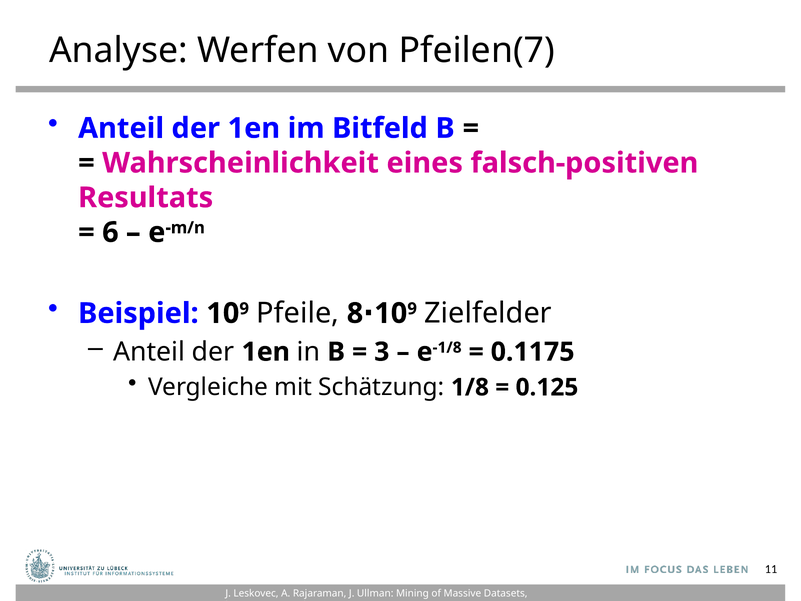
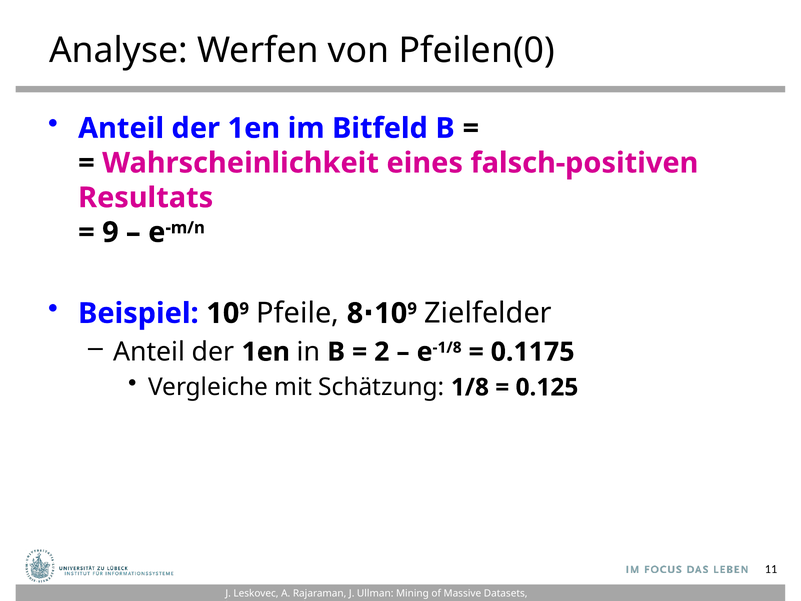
Pfeilen(7: Pfeilen(7 -> Pfeilen(0
6 at (110, 232): 6 -> 9
3: 3 -> 2
